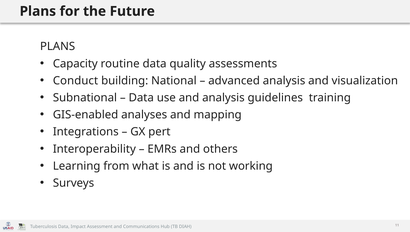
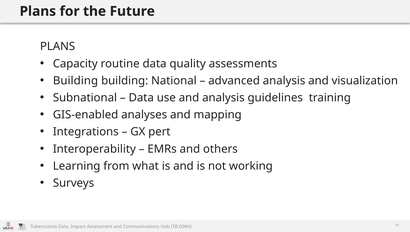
Conduct at (76, 81): Conduct -> Building
